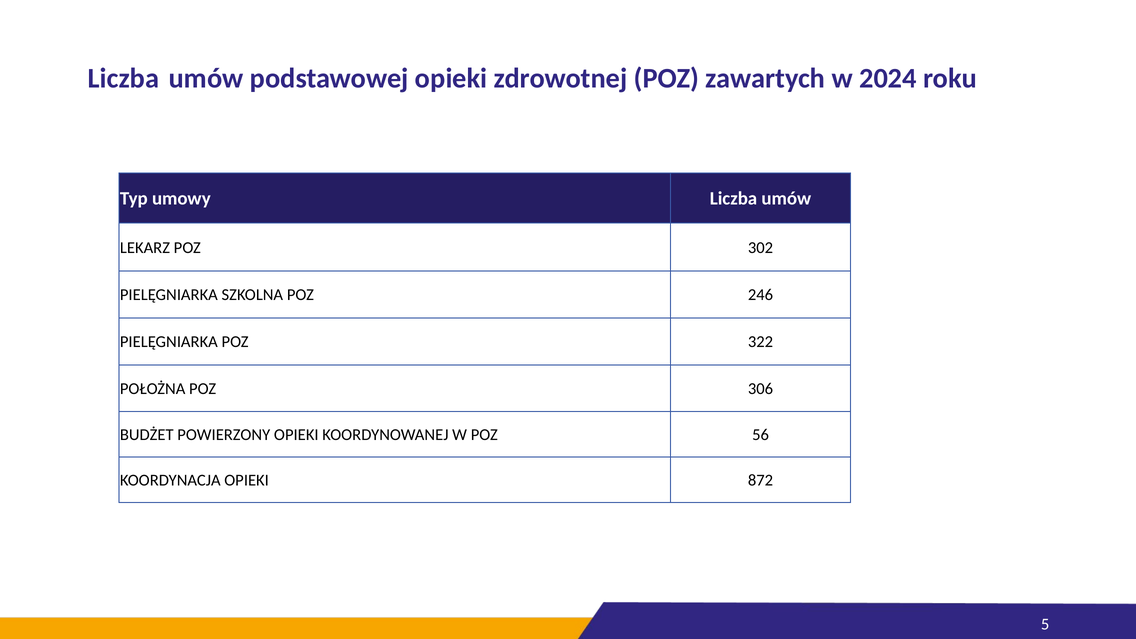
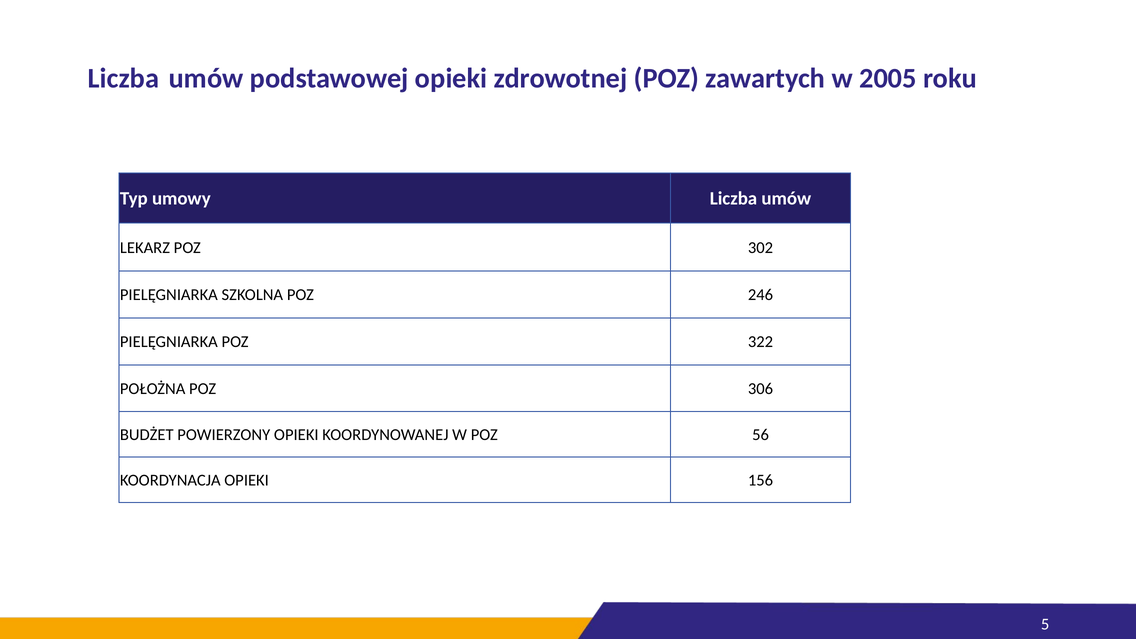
2024: 2024 -> 2005
872: 872 -> 156
